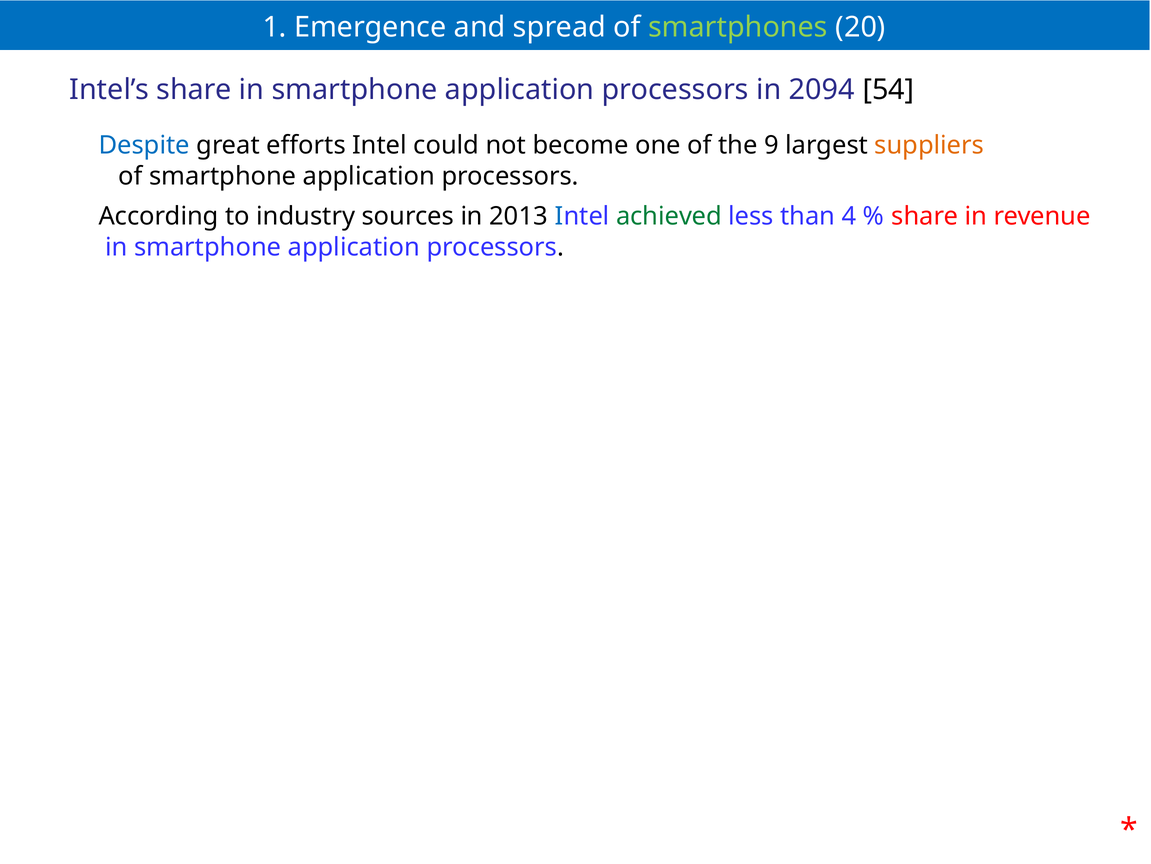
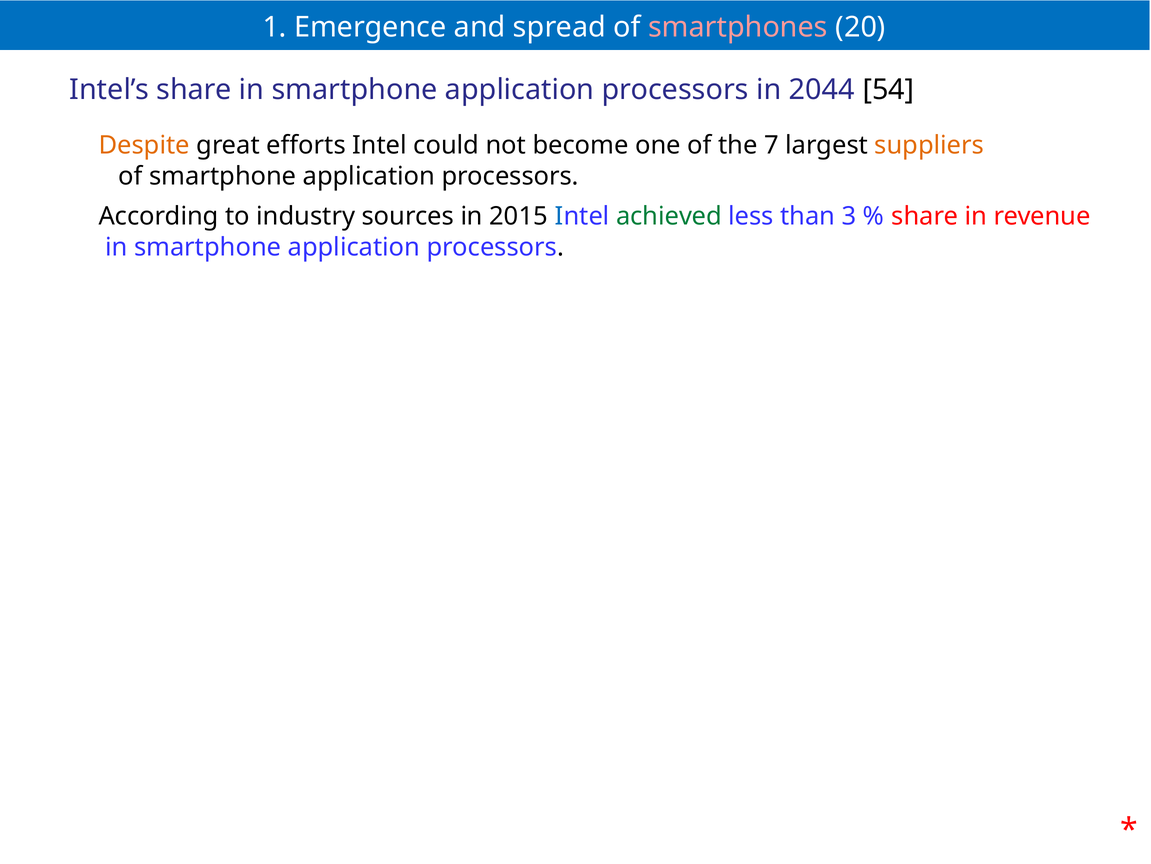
smartphones colour: light green -> pink
2094: 2094 -> 2044
Despite colour: blue -> orange
9: 9 -> 7
2013: 2013 -> 2015
4: 4 -> 3
